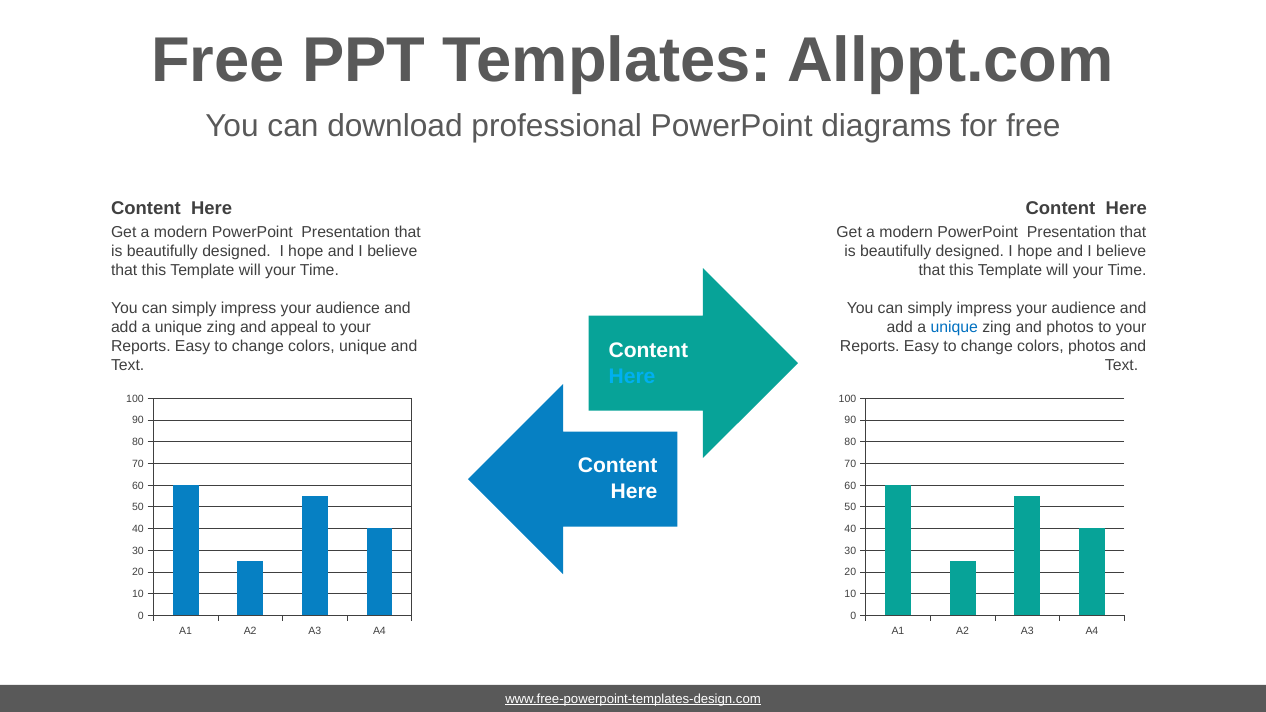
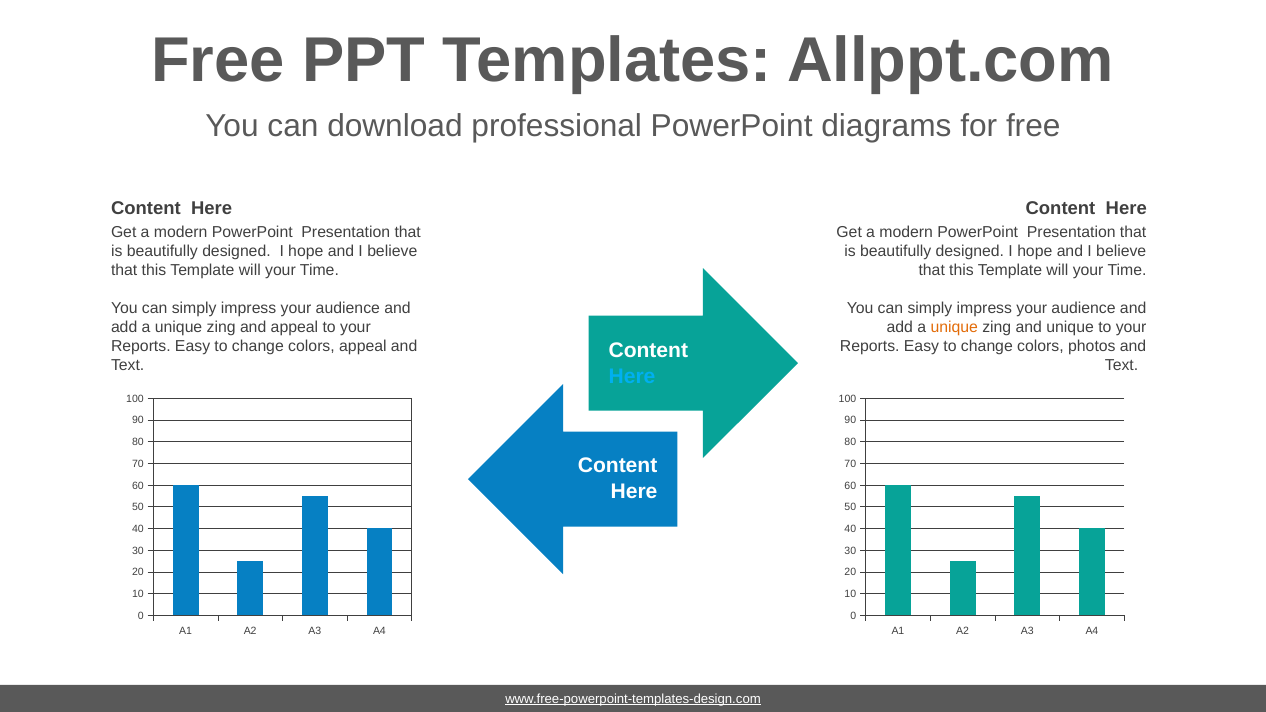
unique at (954, 328) colour: blue -> orange
and photos: photos -> unique
colors unique: unique -> appeal
